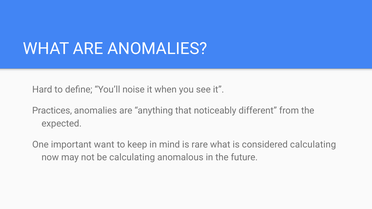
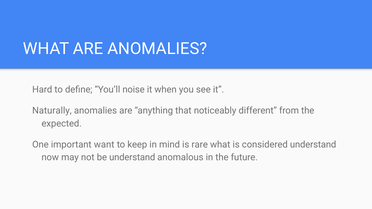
Practices: Practices -> Naturally
considered calculating: calculating -> understand
be calculating: calculating -> understand
